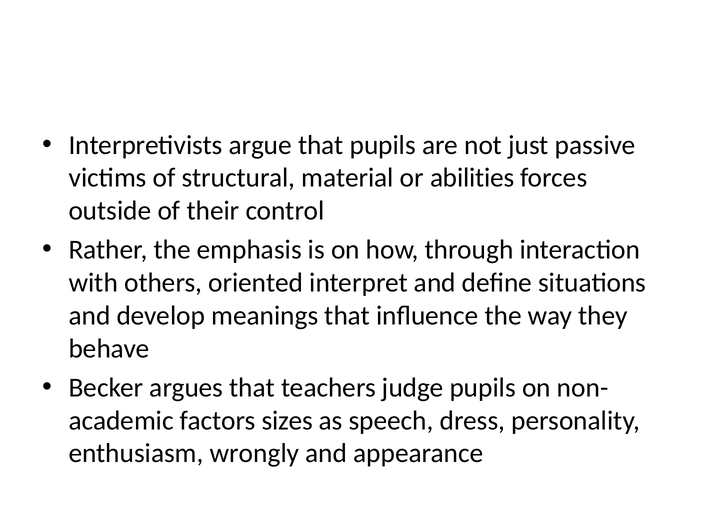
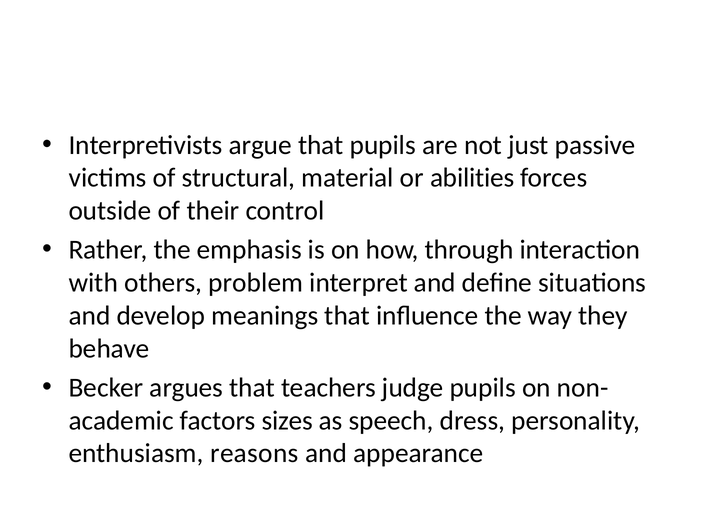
oriented: oriented -> problem
wrongly: wrongly -> reasons
